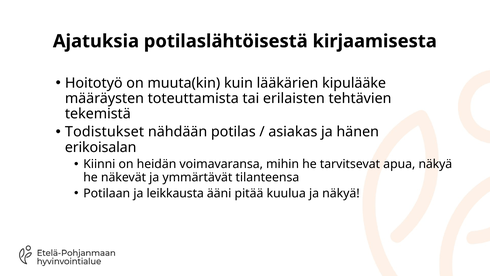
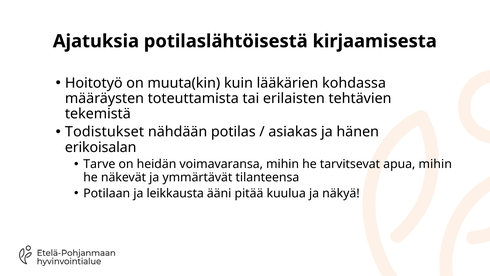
kipulääke: kipulääke -> kohdassa
Kiinni: Kiinni -> Tarve
apua näkyä: näkyä -> mihin
